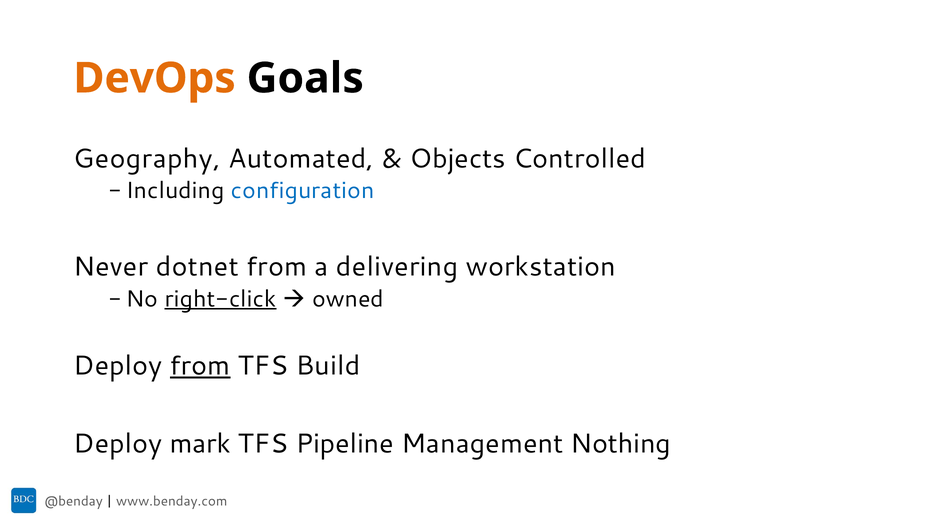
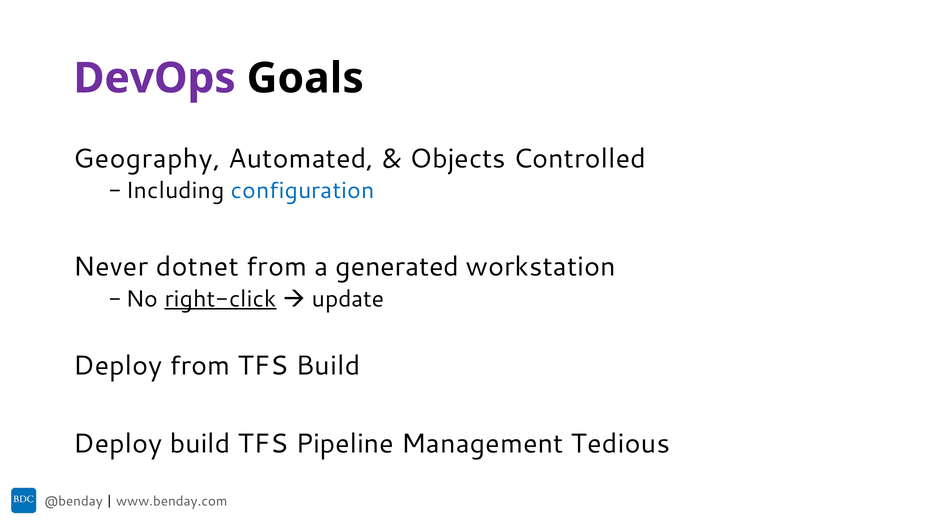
DevOps colour: orange -> purple
delivering: delivering -> generated
owned: owned -> update
from at (200, 366) underline: present -> none
Deploy mark: mark -> build
Nothing: Nothing -> Tedious
